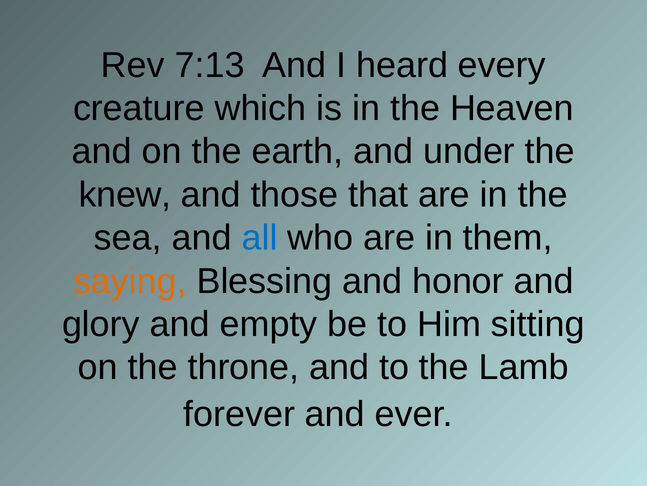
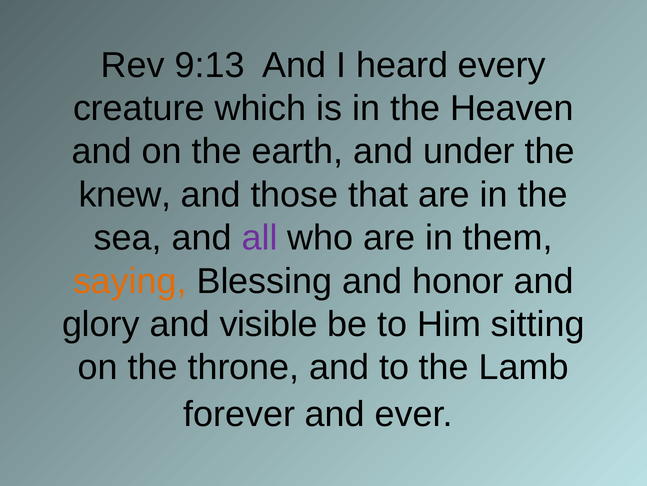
7:13: 7:13 -> 9:13
all colour: blue -> purple
empty: empty -> visible
